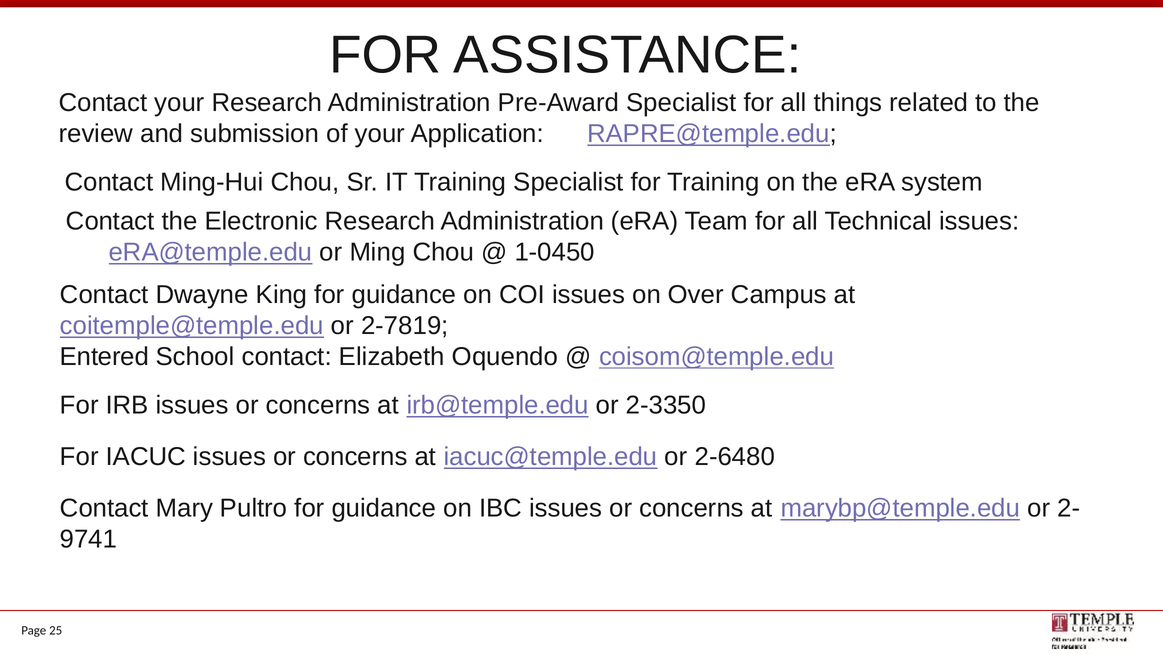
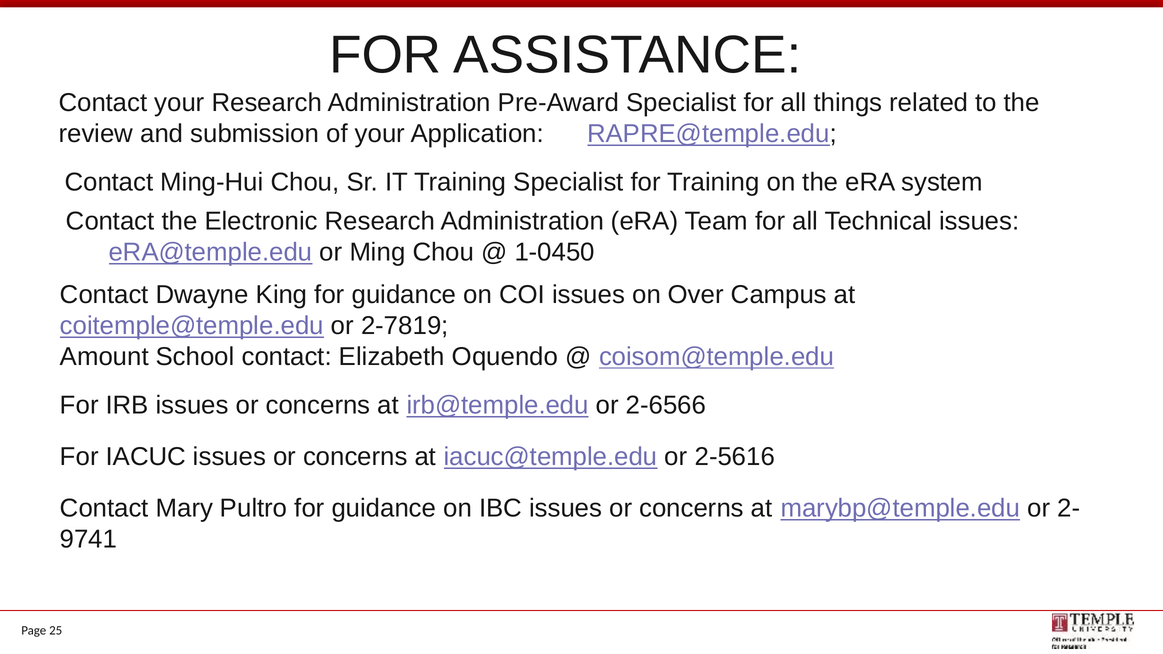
Entered: Entered -> Amount
2-3350: 2-3350 -> 2-6566
2-6480: 2-6480 -> 2-5616
